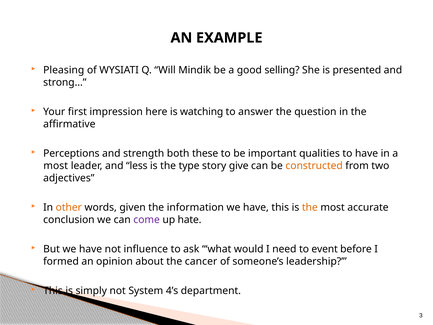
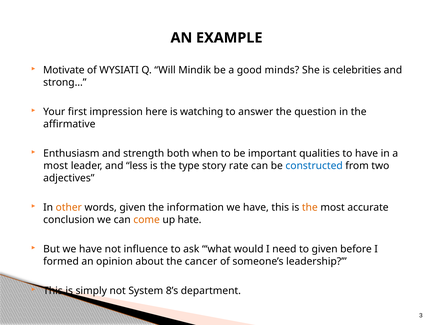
Pleasing: Pleasing -> Motivate
selling: selling -> minds
presented: presented -> celebrities
Perceptions: Perceptions -> Enthusiasm
these: these -> when
give: give -> rate
constructed colour: orange -> blue
come colour: purple -> orange
to event: event -> given
4’s: 4’s -> 8’s
